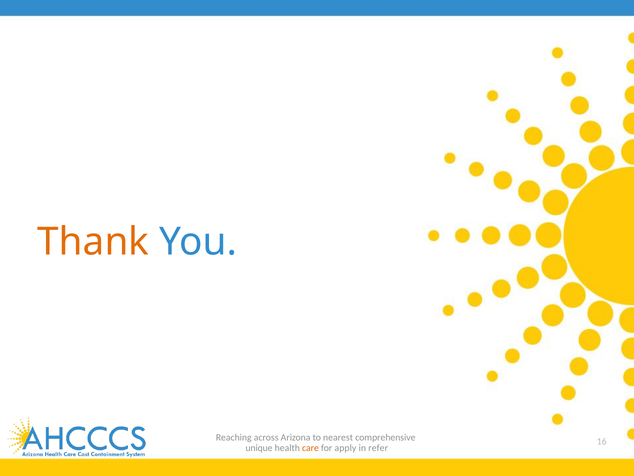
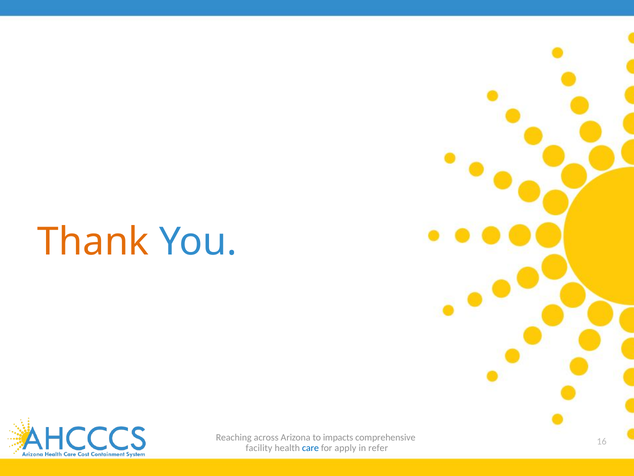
nearest: nearest -> impacts
unique: unique -> facility
care colour: orange -> blue
